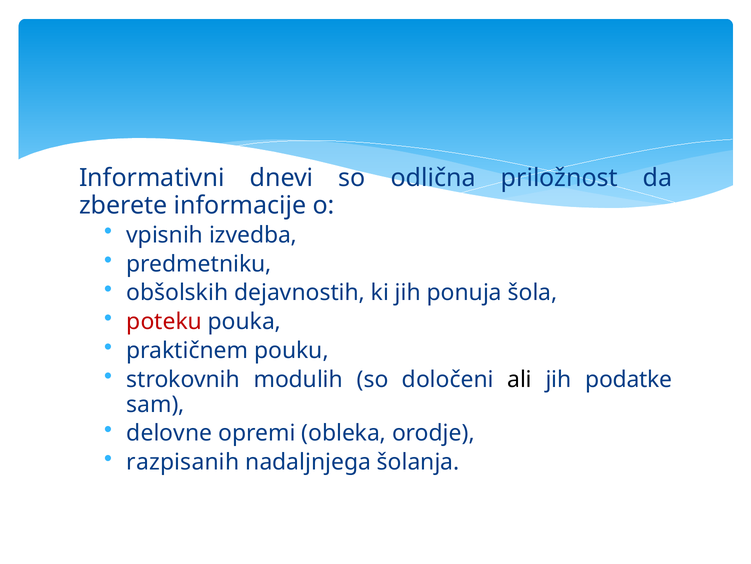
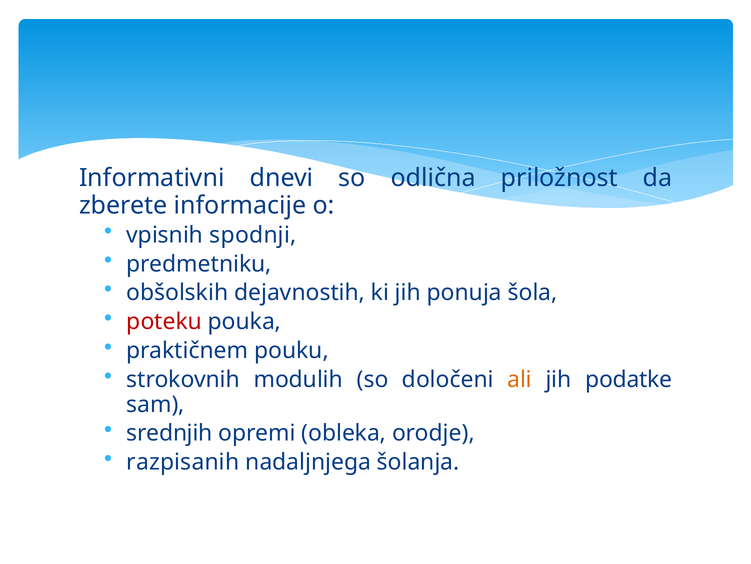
izvedba: izvedba -> spodnji
ali colour: black -> orange
delovne: delovne -> srednjih
